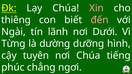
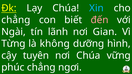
Xin colour: pink -> light blue
thiêng at (16, 20): thiêng -> chẳng
Dưới: Dưới -> Gian
dường: dường -> không
tiếng: tiếng -> vững
